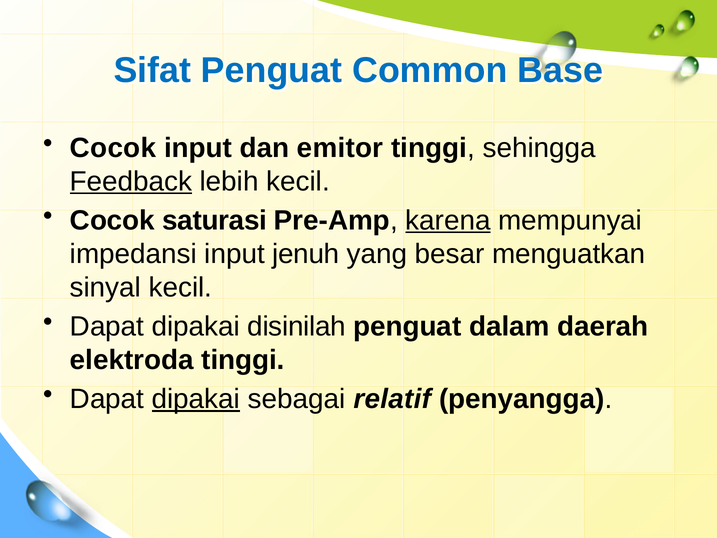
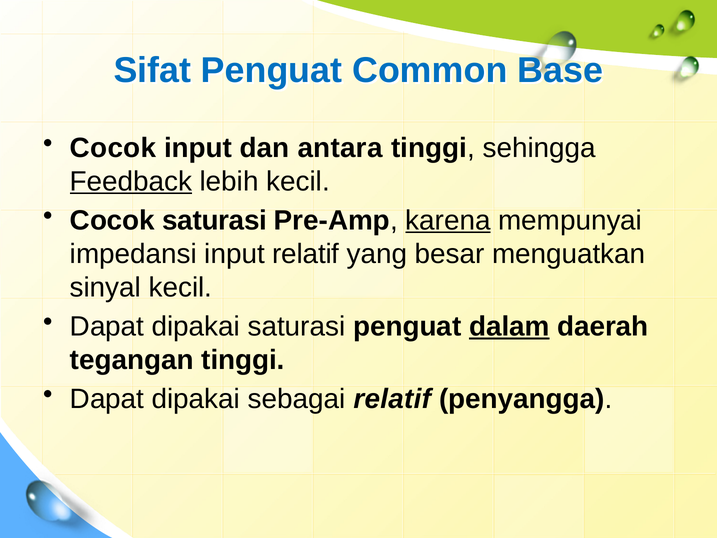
emitor: emitor -> antara
input jenuh: jenuh -> relatif
dipakai disinilah: disinilah -> saturasi
dalam underline: none -> present
elektroda: elektroda -> tegangan
dipakai at (196, 399) underline: present -> none
